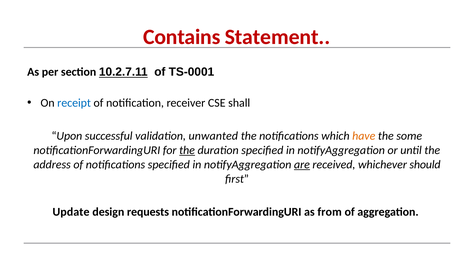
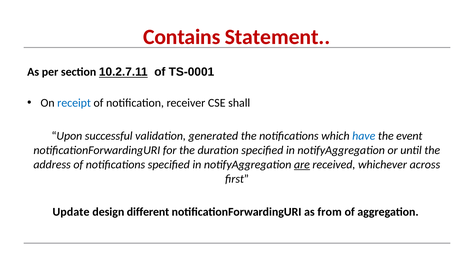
unwanted: unwanted -> generated
have colour: orange -> blue
some: some -> event
the at (187, 150) underline: present -> none
should: should -> across
requests: requests -> different
